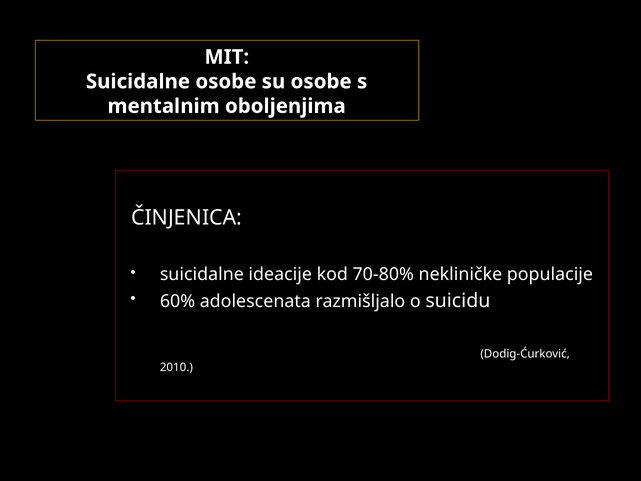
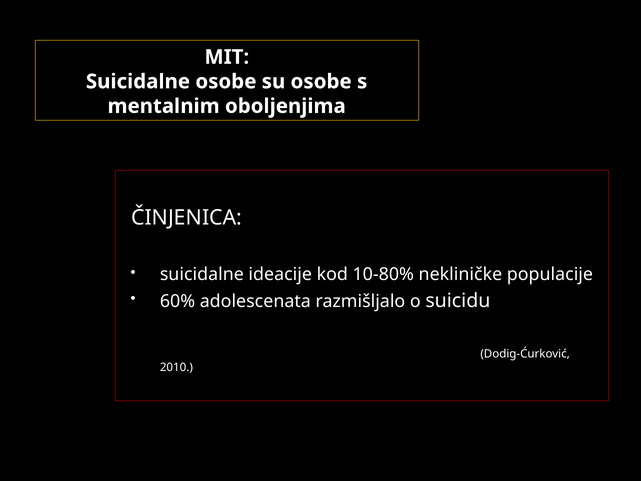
70-80%: 70-80% -> 10-80%
